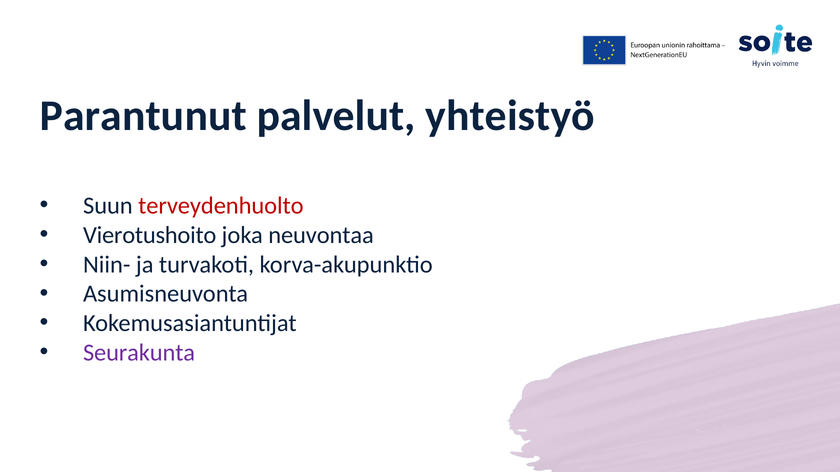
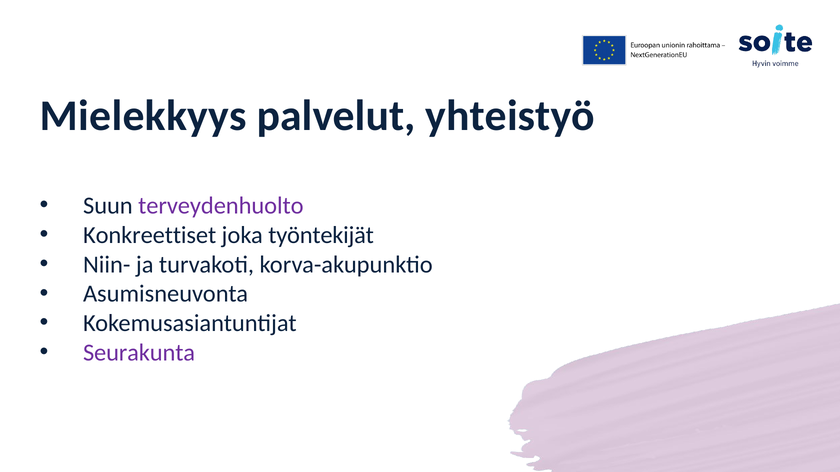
Parantunut: Parantunut -> Mielekkyys
terveydenhuolto colour: red -> purple
Vierotushoito: Vierotushoito -> Konkreettiset
neuvontaa: neuvontaa -> työntekijät
